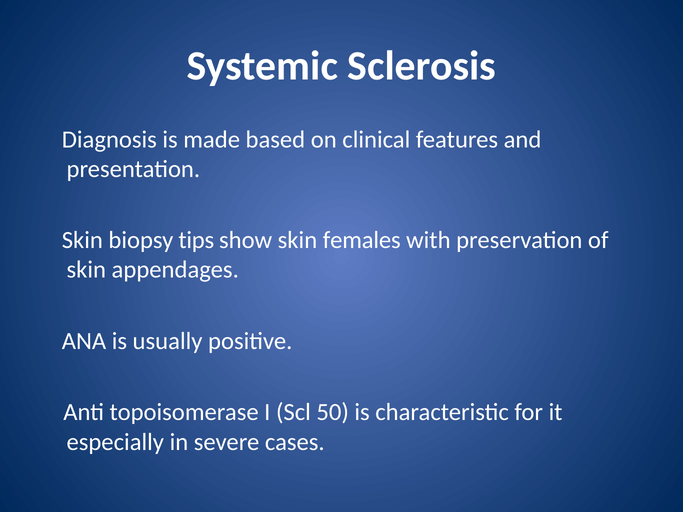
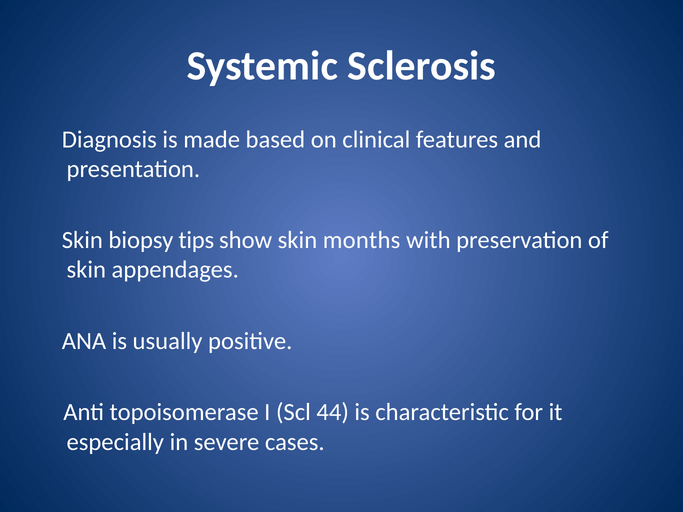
females: females -> months
50: 50 -> 44
